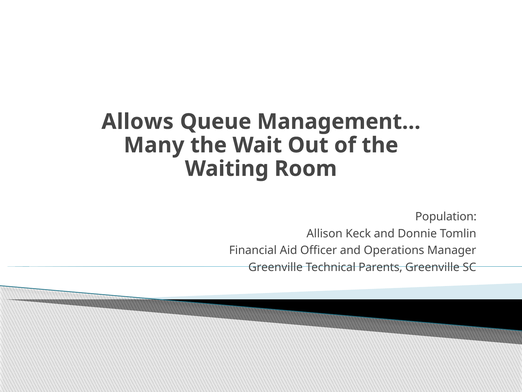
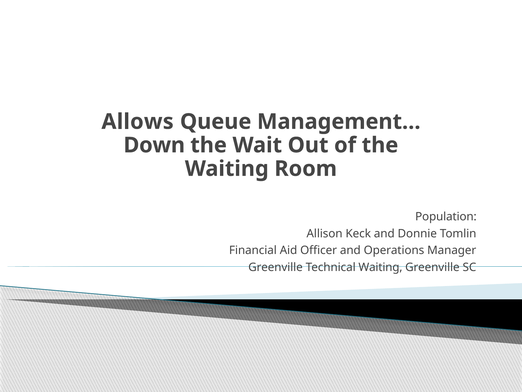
Many: Many -> Down
Technical Parents: Parents -> Waiting
